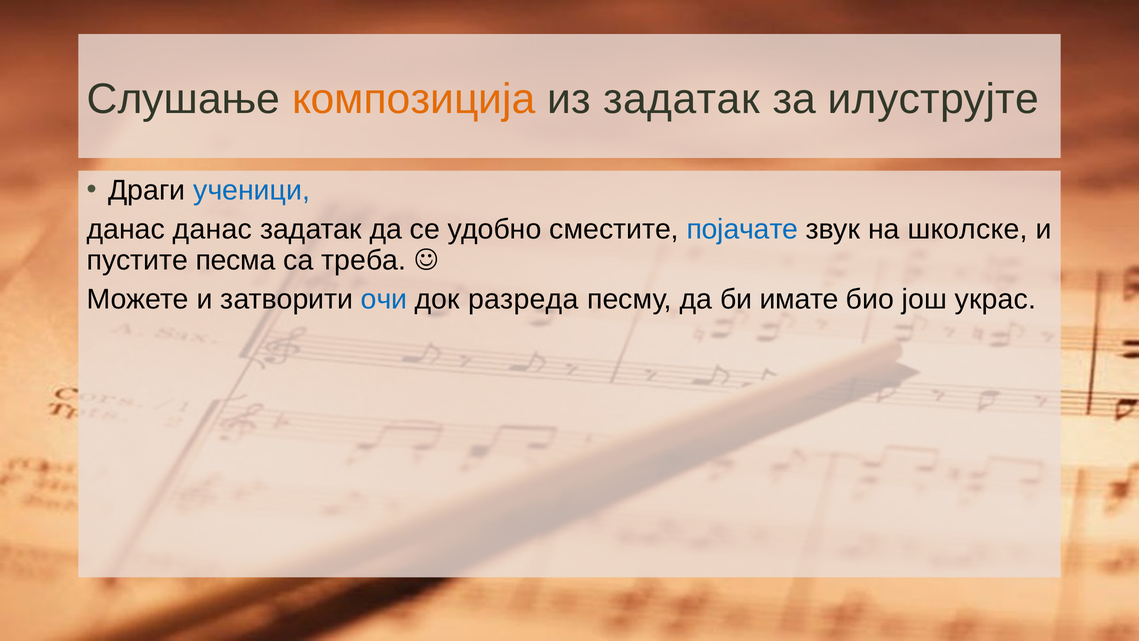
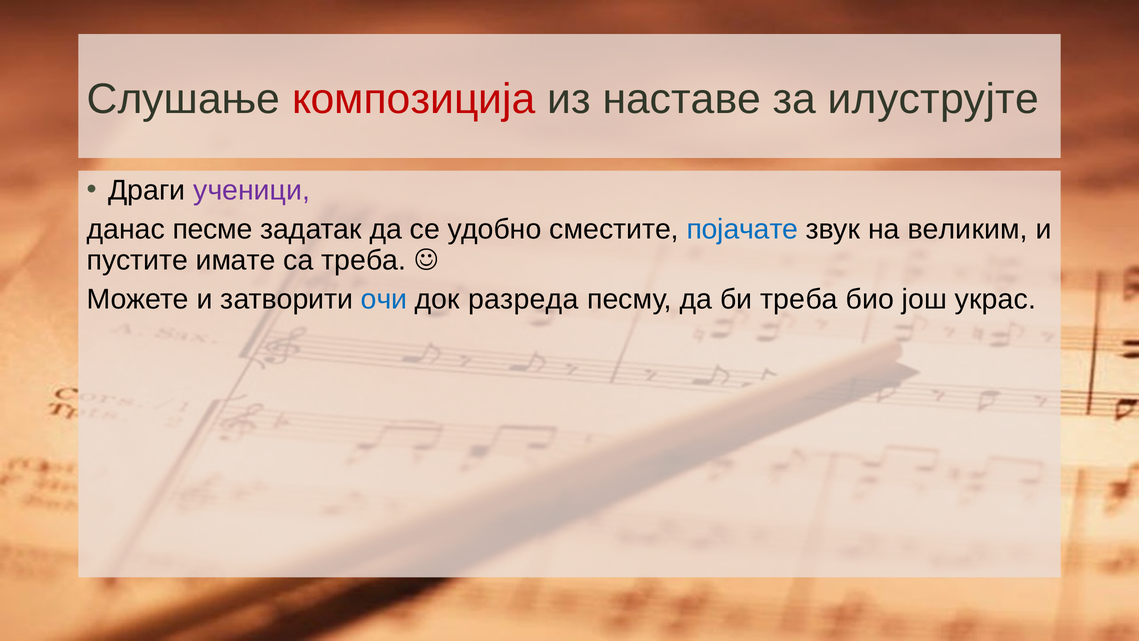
композиција colour: orange -> red
из задатак: задатак -> наставе
ученици colour: blue -> purple
данас данас: данас -> песме
школске: школске -> великим
песма: песма -> имате
би имате: имате -> треба
